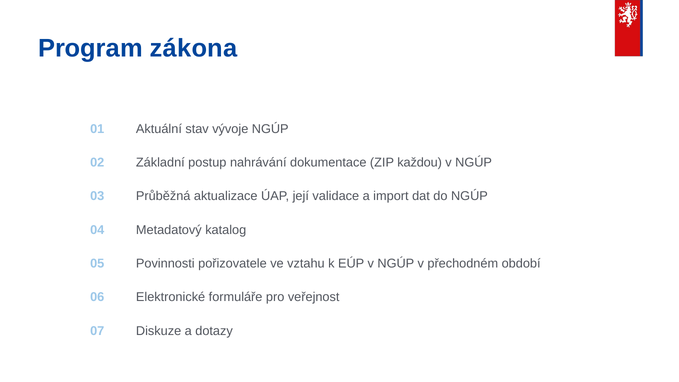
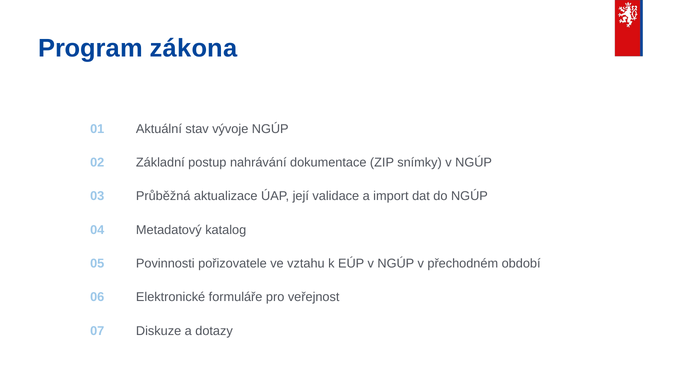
každou: každou -> snímky
